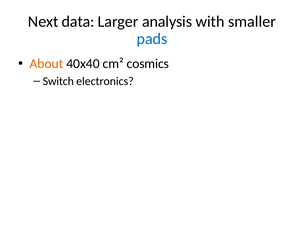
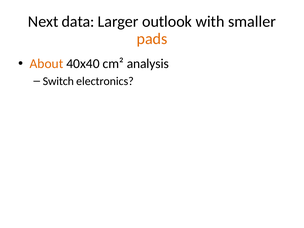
analysis: analysis -> outlook
pads colour: blue -> orange
cosmics: cosmics -> analysis
